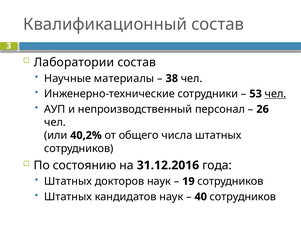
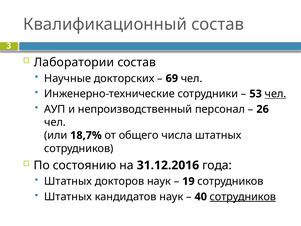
материалы: материалы -> докторских
38: 38 -> 69
40,2%: 40,2% -> 18,7%
сотрудников at (243, 197) underline: none -> present
